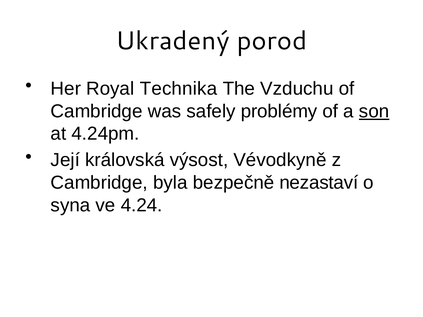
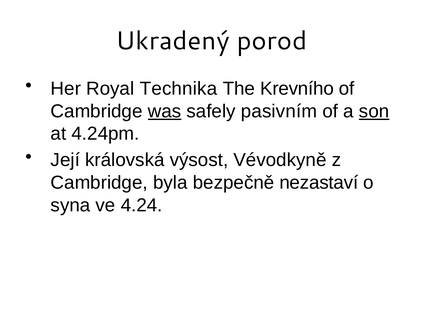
Vzduchu: Vzduchu -> Krevního
was underline: none -> present
problémy: problémy -> pasivním
